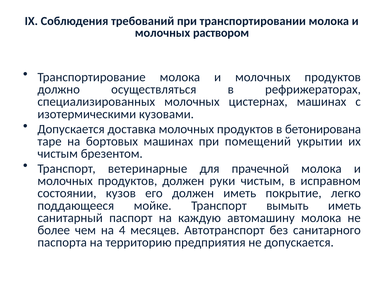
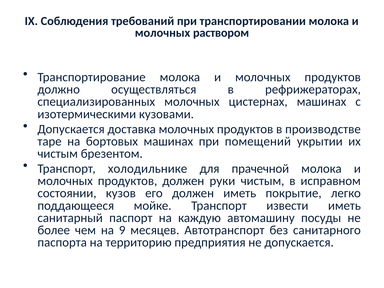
бетонирована: бетонирована -> производстве
ветеринарные: ветеринарные -> холодильнике
вымыть: вымыть -> извести
автомашину молока: молока -> посуды
4: 4 -> 9
